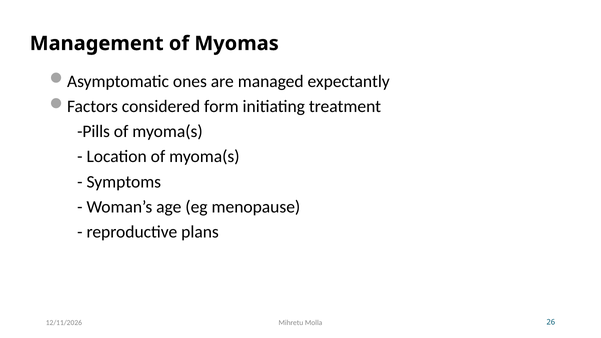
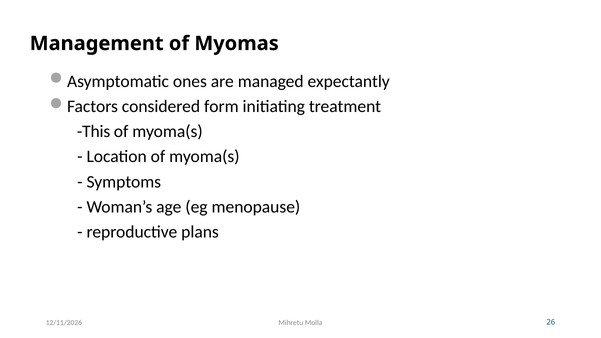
Pills: Pills -> This
